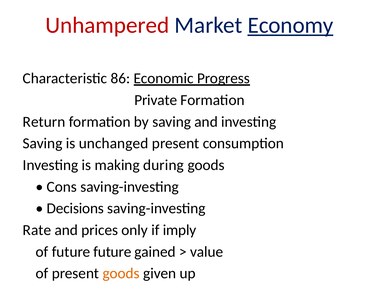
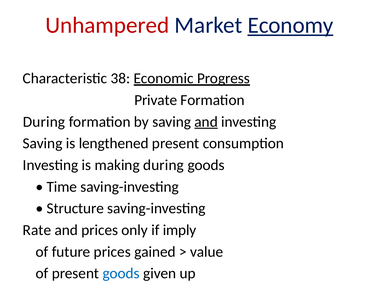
86: 86 -> 38
Return at (44, 122): Return -> During
and at (206, 122) underline: none -> present
unchanged: unchanged -> lengthened
Cons: Cons -> Time
Decisions: Decisions -> Structure
future future: future -> prices
goods at (121, 274) colour: orange -> blue
